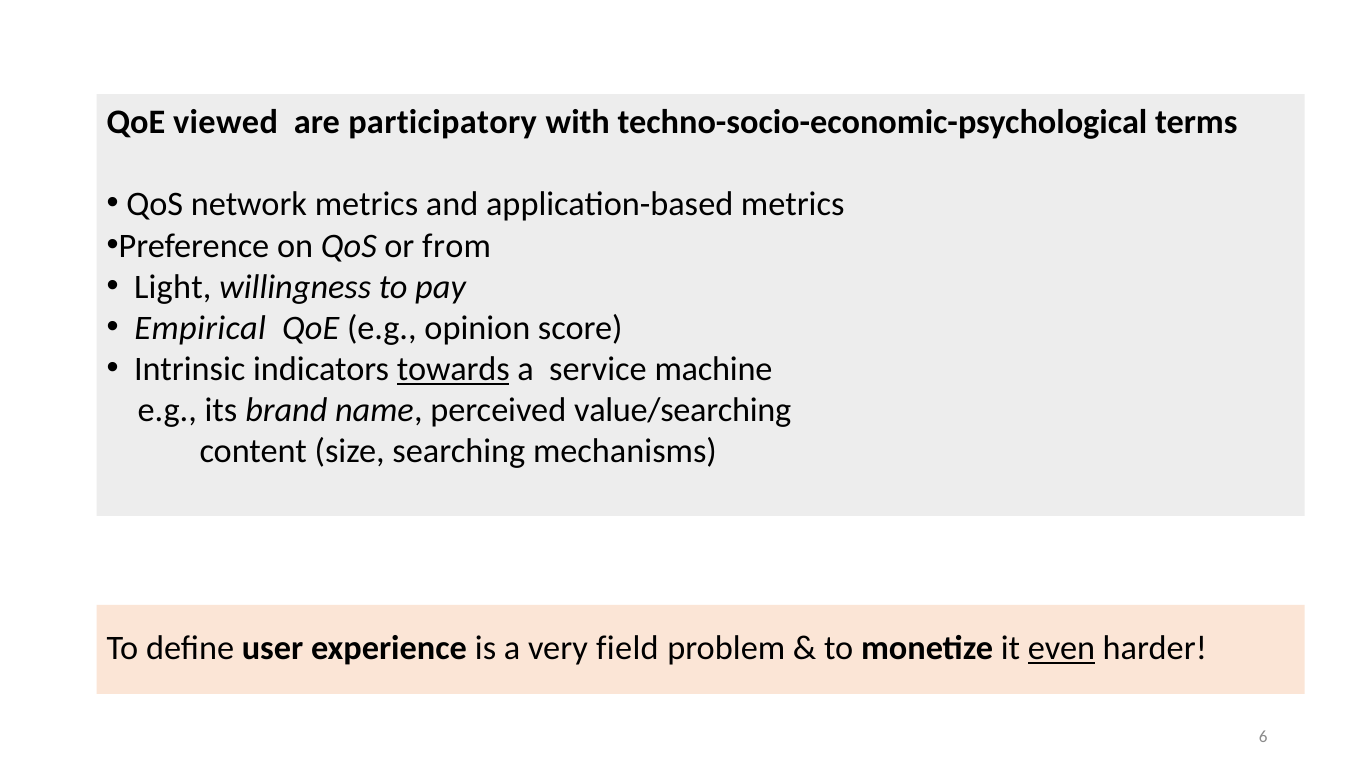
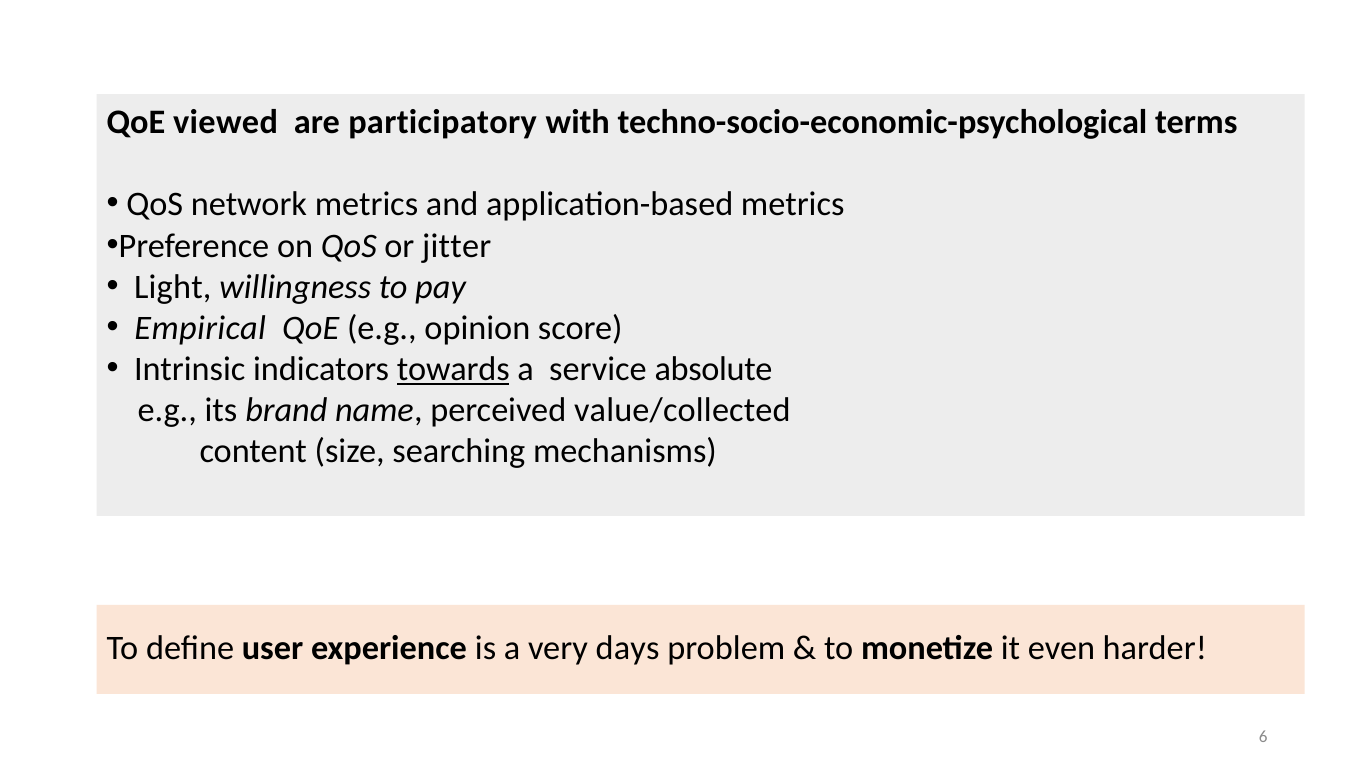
from: from -> jitter
machine: machine -> absolute
value/searching: value/searching -> value/collected
field: field -> days
even underline: present -> none
